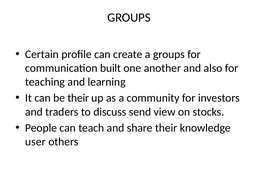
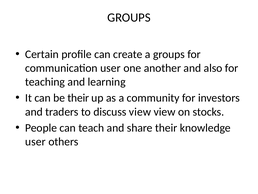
communication built: built -> user
discuss send: send -> view
